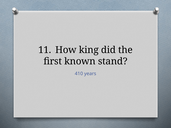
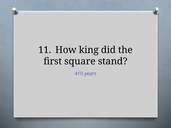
known: known -> square
